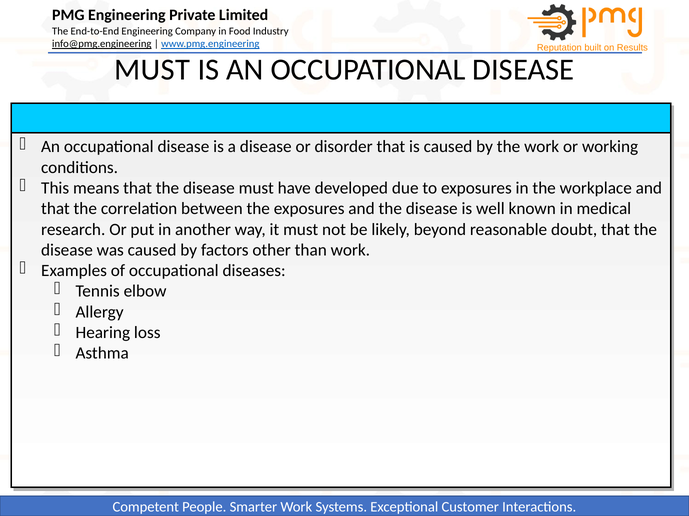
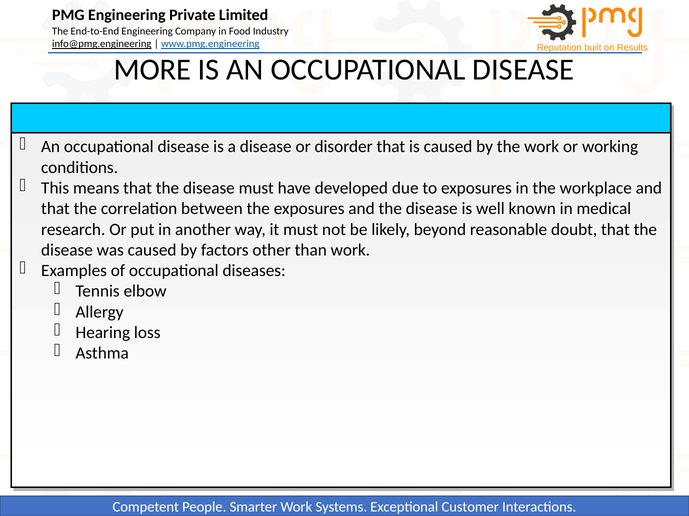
MUST at (152, 70): MUST -> MORE
